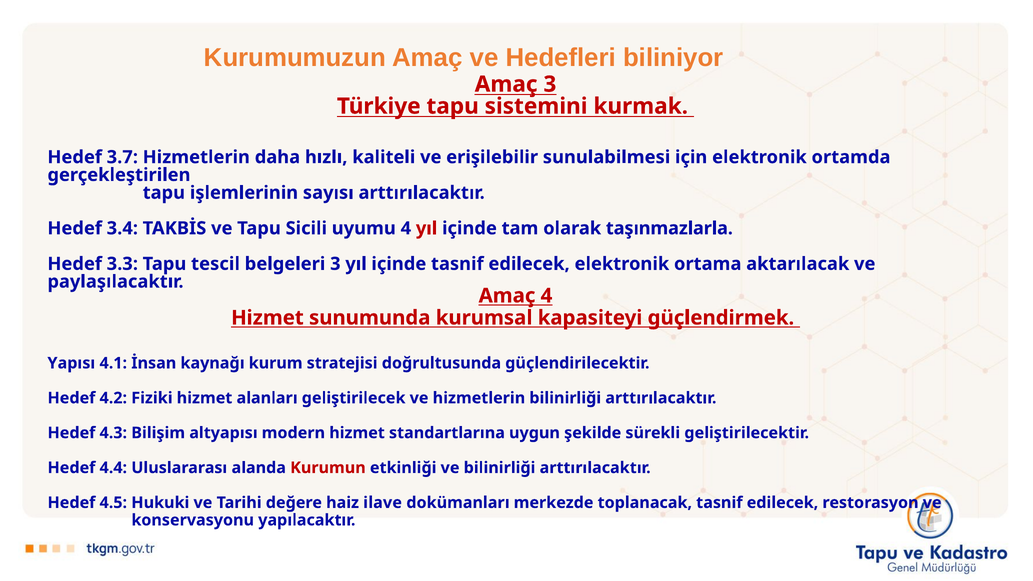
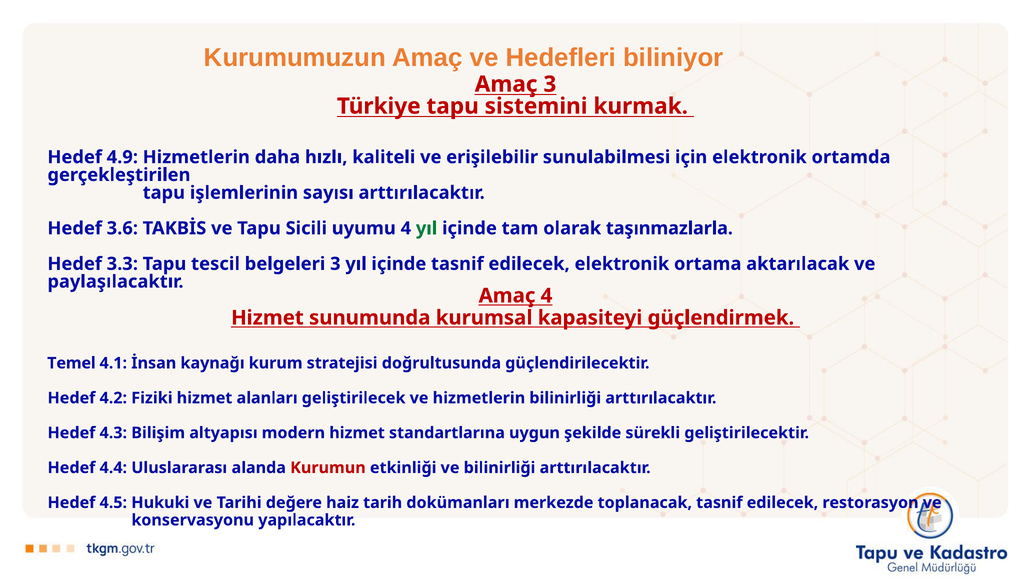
3.7: 3.7 -> 4.9
3.4: 3.4 -> 3.6
yıl at (427, 228) colour: red -> green
Yapısı: Yapısı -> Temel
ilave: ilave -> tarih
